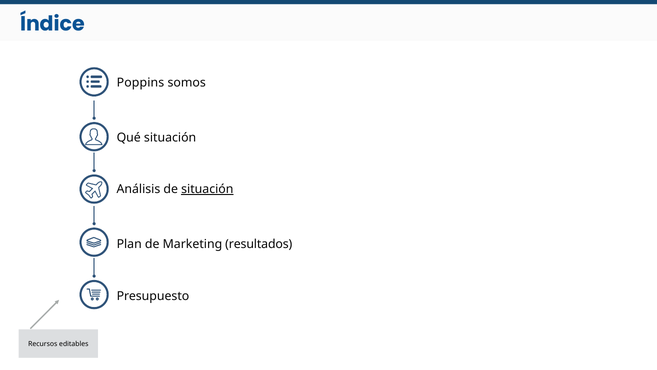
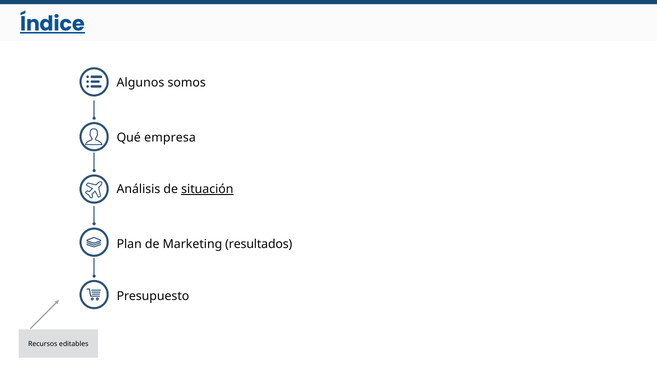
Índice underline: none -> present
Poppins: Poppins -> Algunos
Qué situación: situación -> empresa
